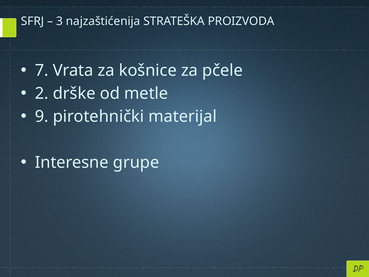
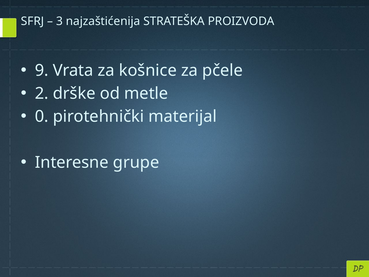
7: 7 -> 9
9: 9 -> 0
